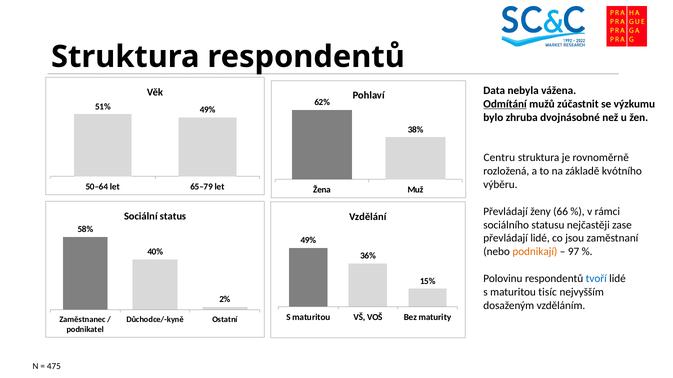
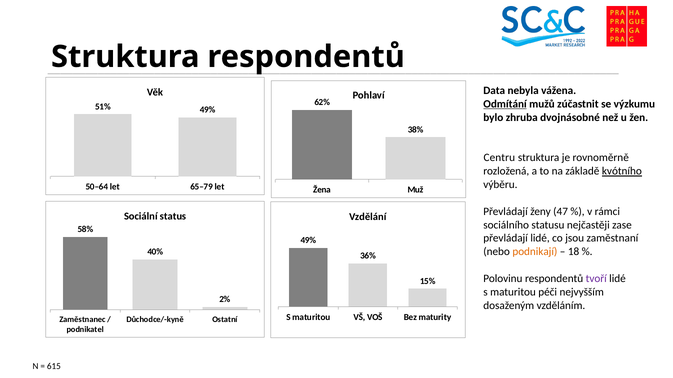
kvótního underline: none -> present
66: 66 -> 47
97: 97 -> 18
tvoří colour: blue -> purple
tisíc: tisíc -> péči
475: 475 -> 615
